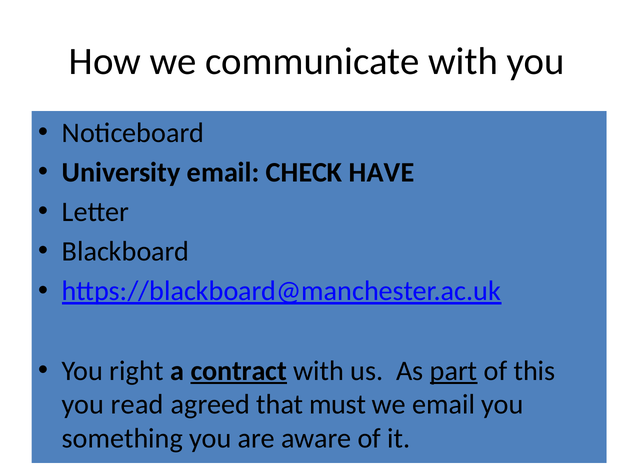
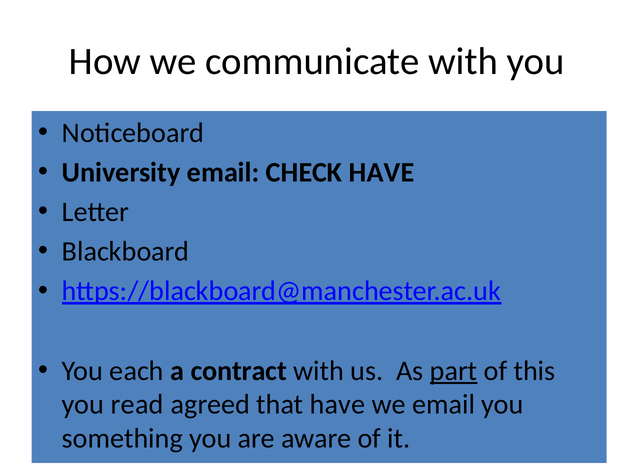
right: right -> each
contract underline: present -> none
that must: must -> have
